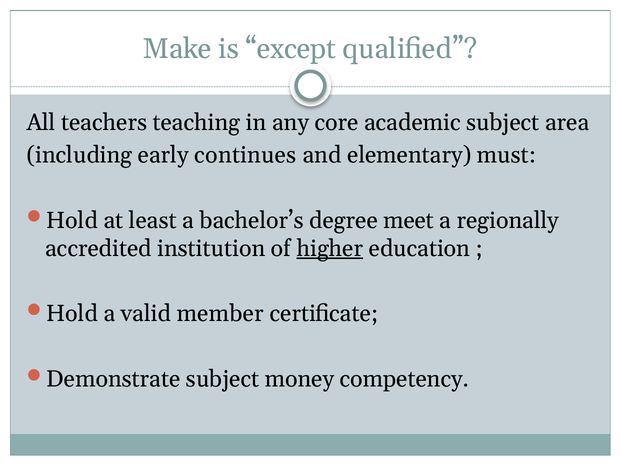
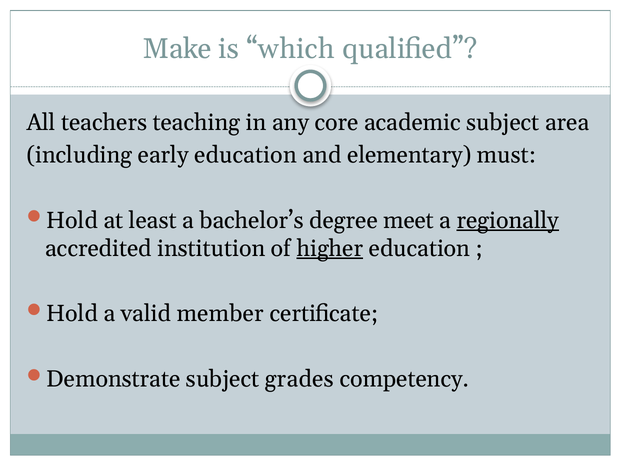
except: except -> which
early continues: continues -> education
regionally underline: none -> present
money: money -> grades
